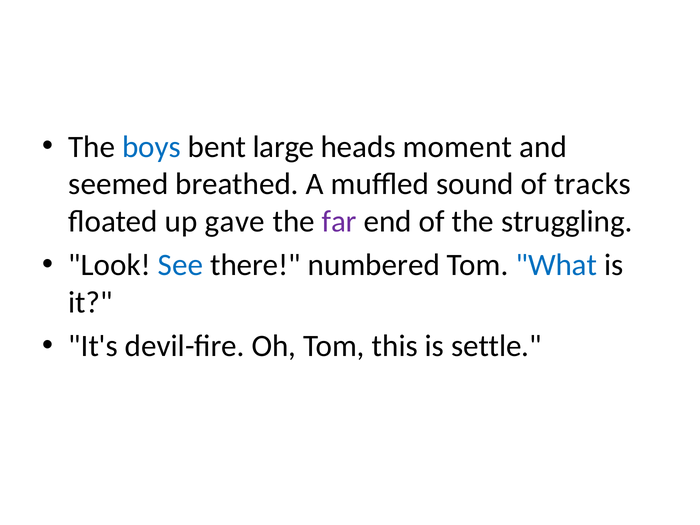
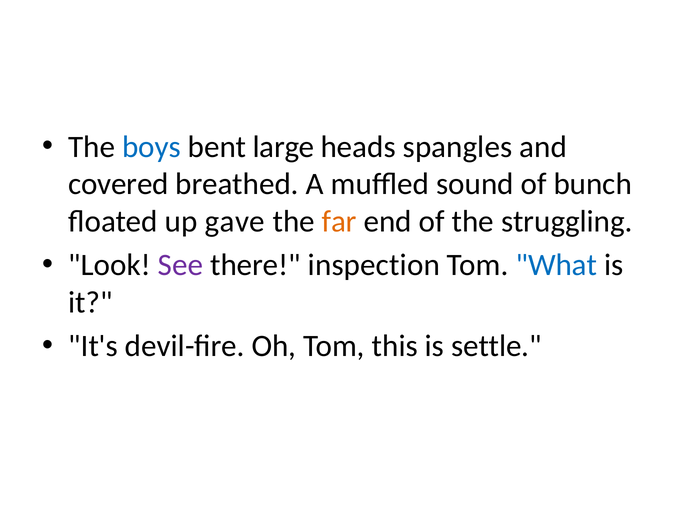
moment: moment -> spangles
seemed: seemed -> covered
tracks: tracks -> bunch
far colour: purple -> orange
See colour: blue -> purple
numbered: numbered -> inspection
